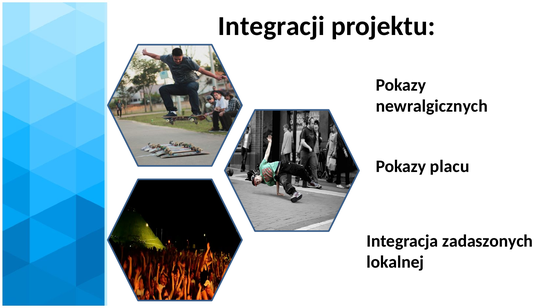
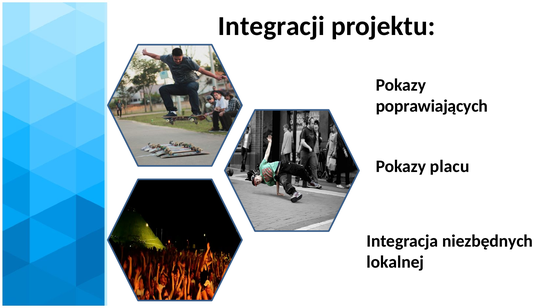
newralgicznych: newralgicznych -> poprawiających
zadaszonych: zadaszonych -> niezbędnych
